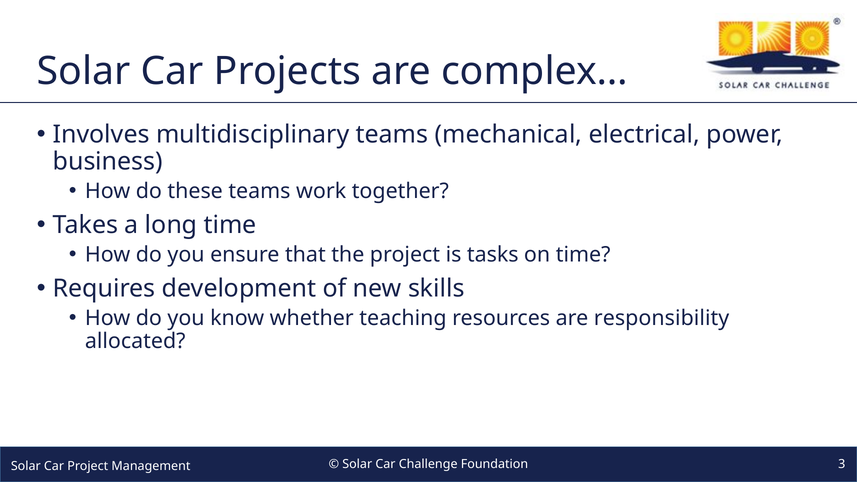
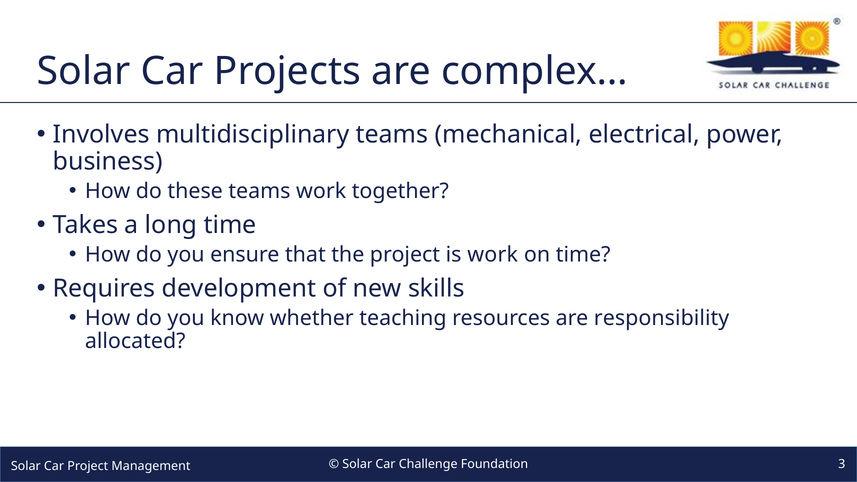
is tasks: tasks -> work
